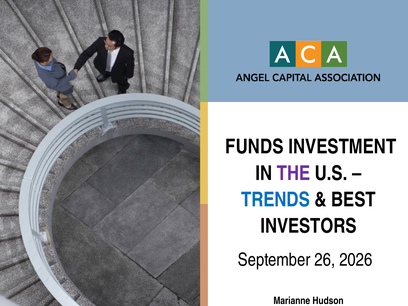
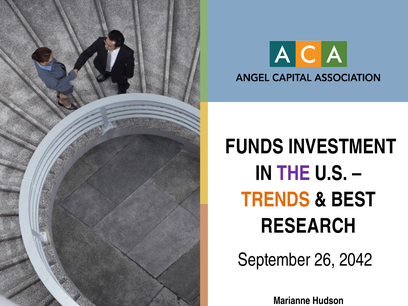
TRENDS colour: blue -> orange
INVESTORS: INVESTORS -> RESEARCH
2026: 2026 -> 2042
